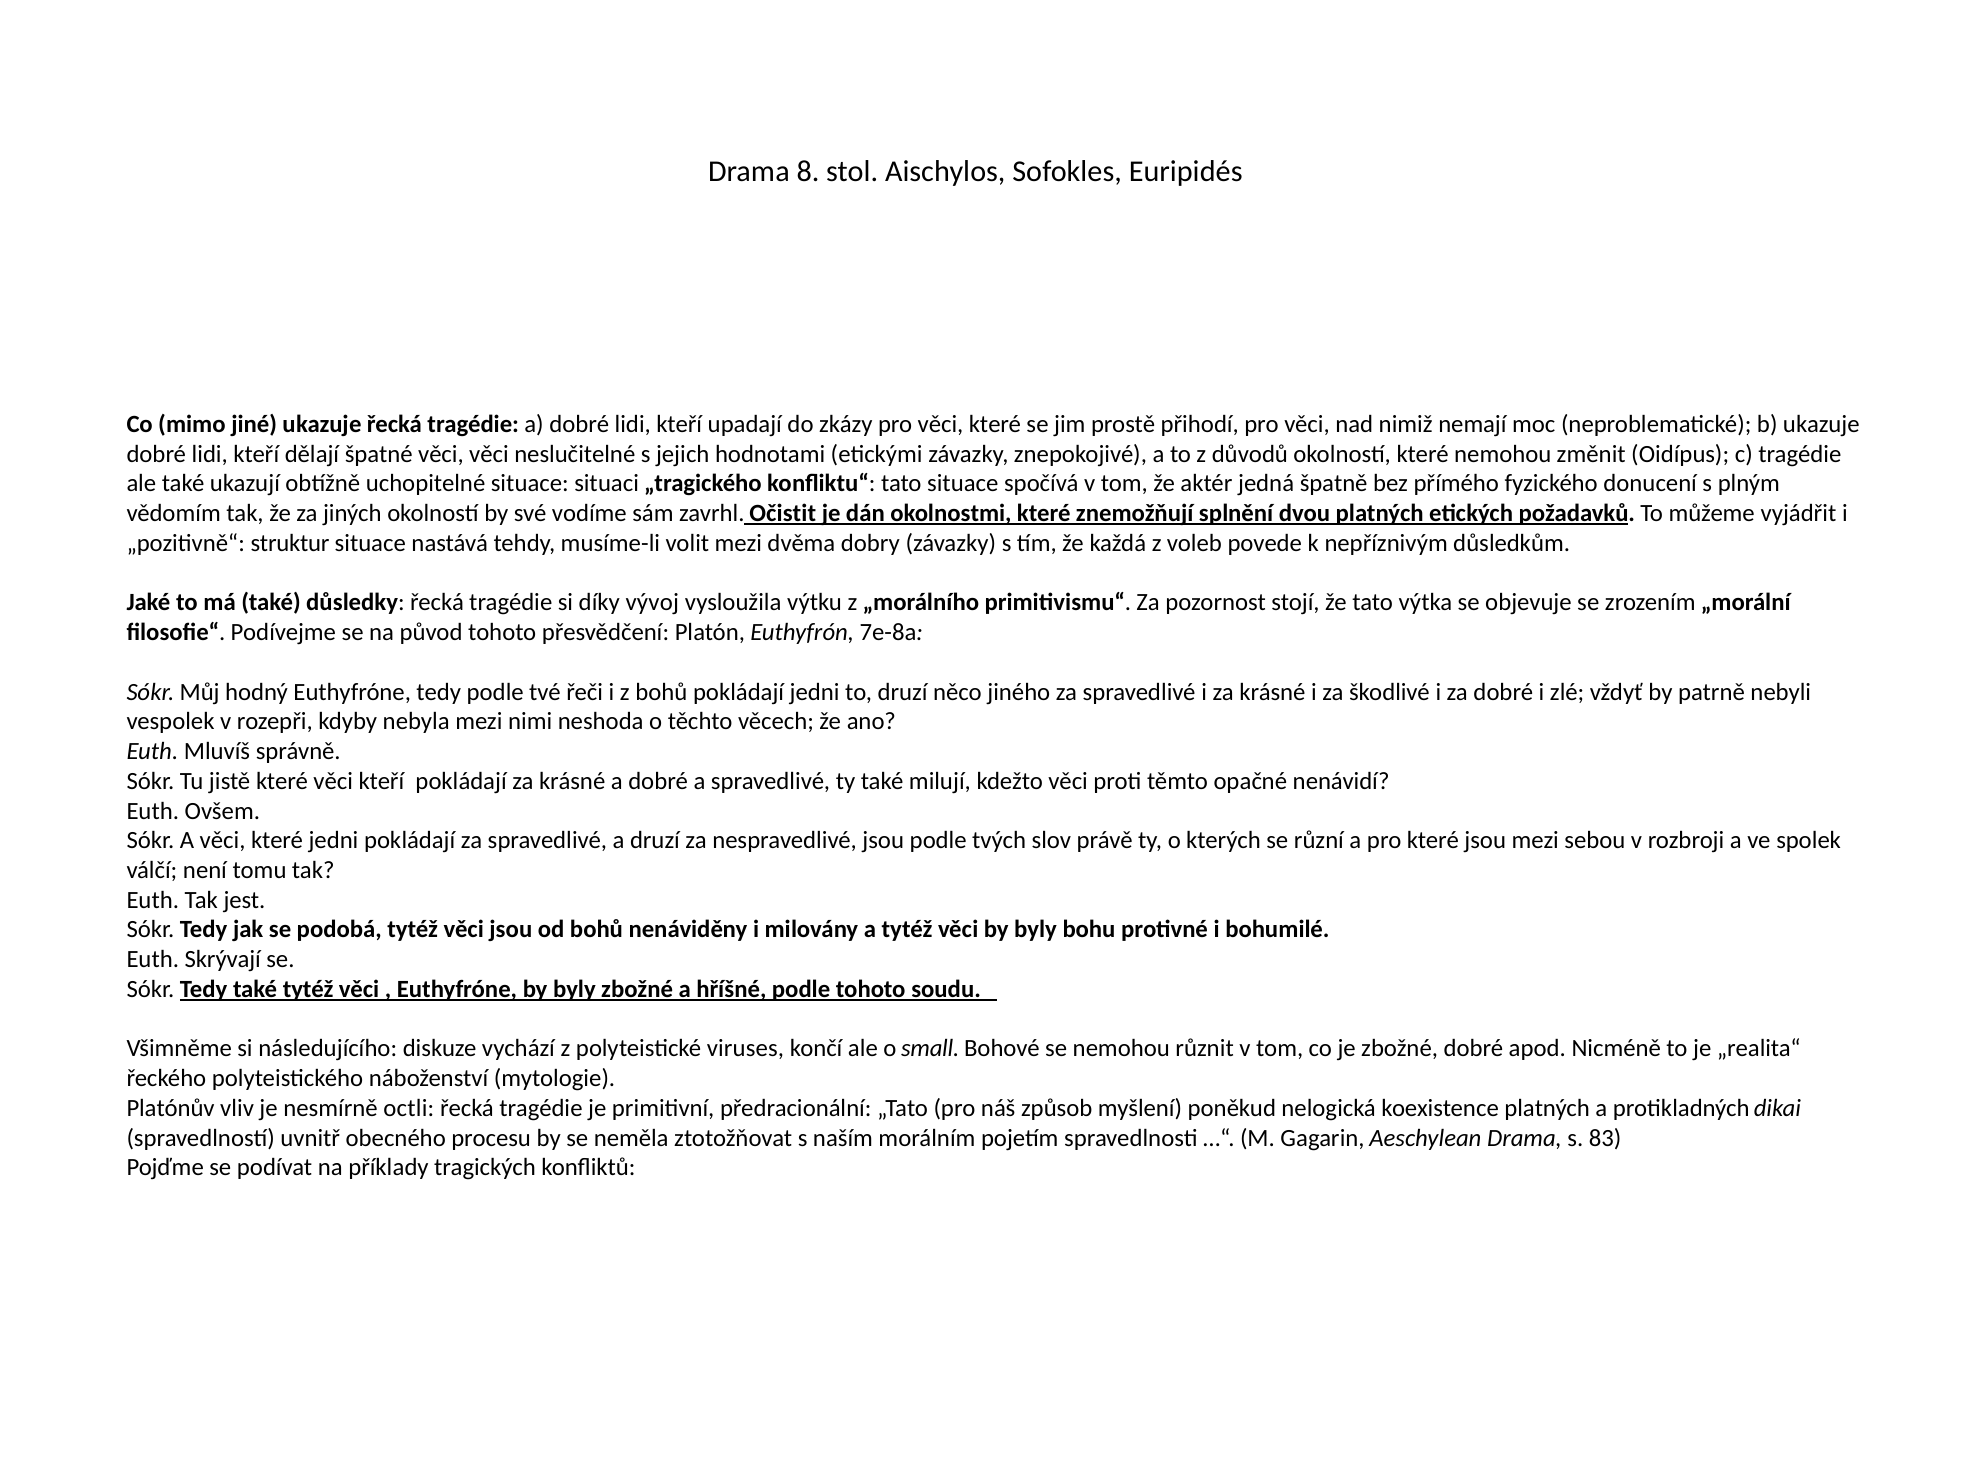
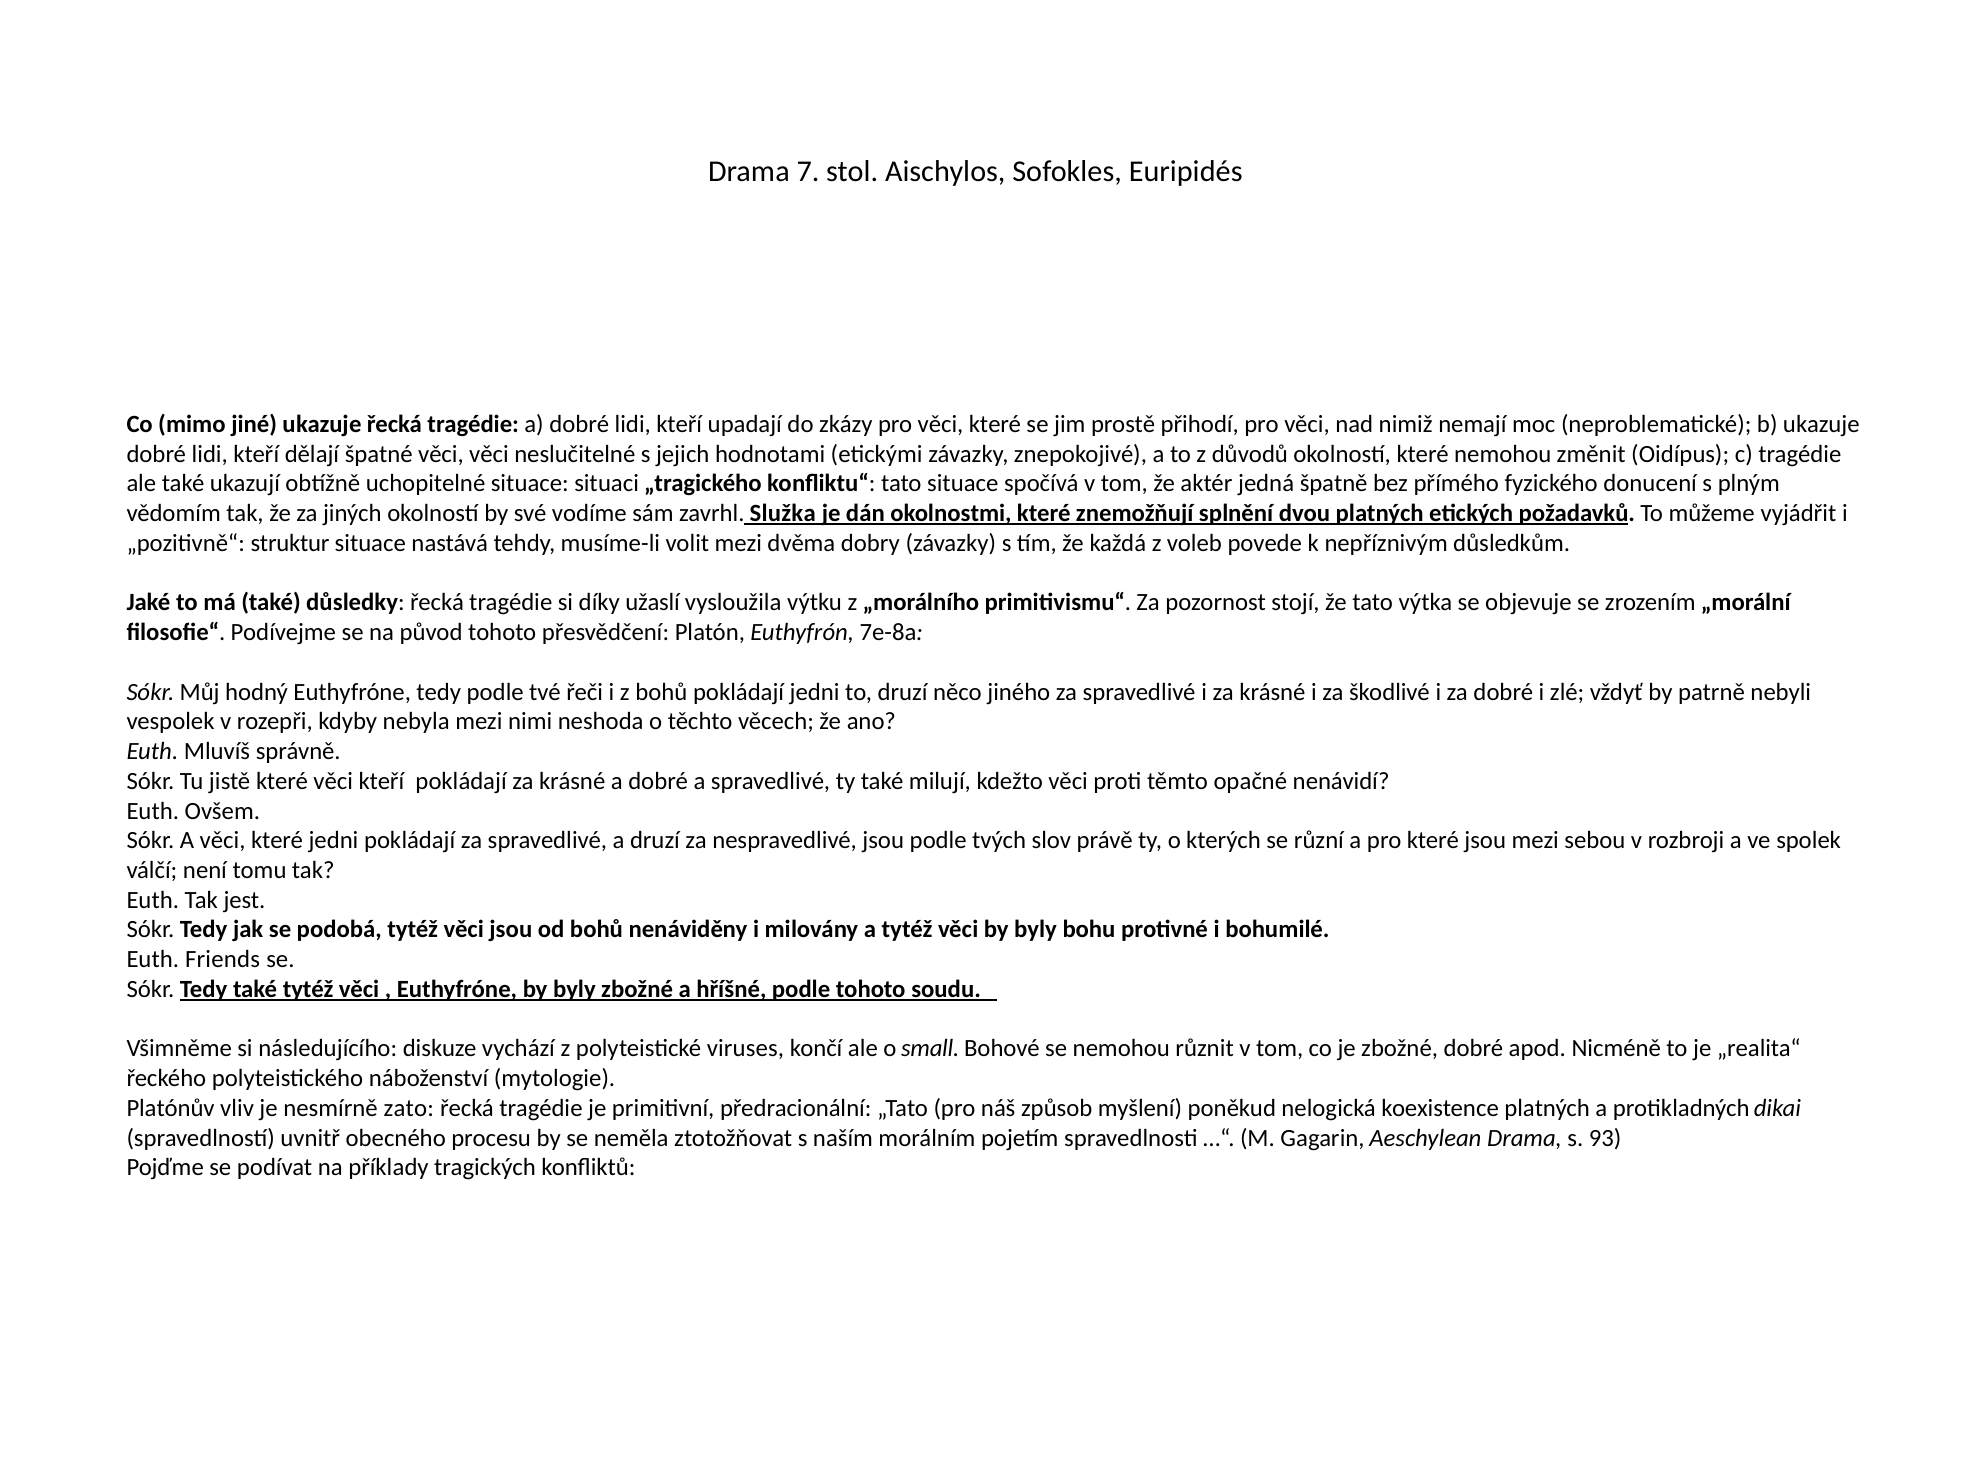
8: 8 -> 7
Očistit: Očistit -> Služka
vývoj: vývoj -> užaslí
Skrývají: Skrývají -> Friends
octli: octli -> zato
83: 83 -> 93
